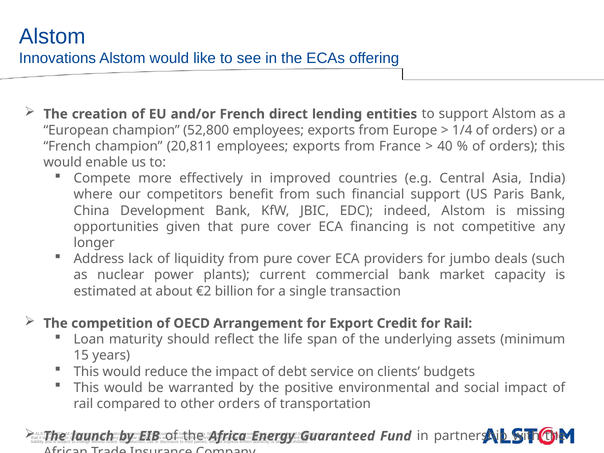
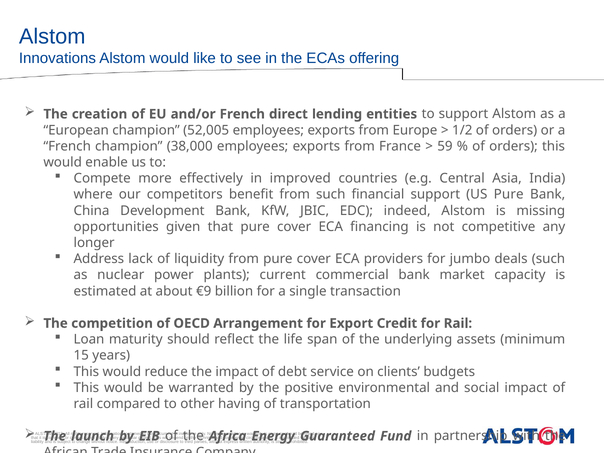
52,800: 52,800 -> 52,005
1/4: 1/4 -> 1/2
20,811: 20,811 -> 38,000
40: 40 -> 59
US Paris: Paris -> Pure
€2: €2 -> €9
other orders: orders -> having
